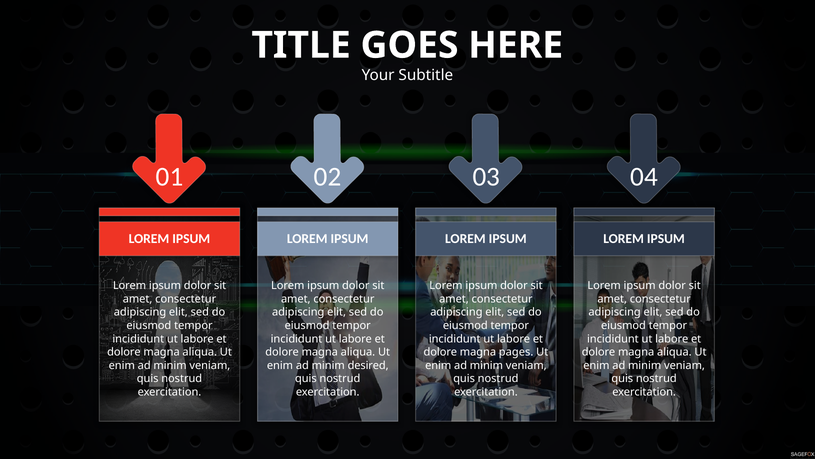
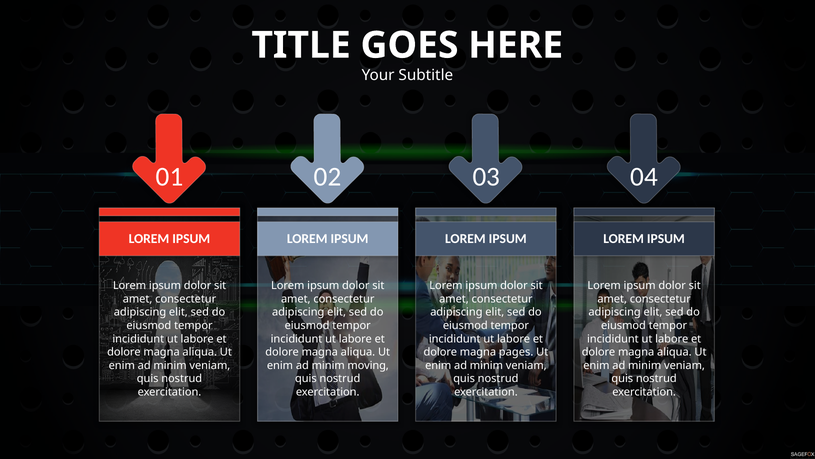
desired: desired -> moving
